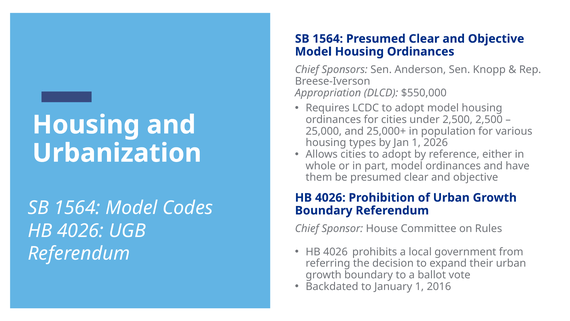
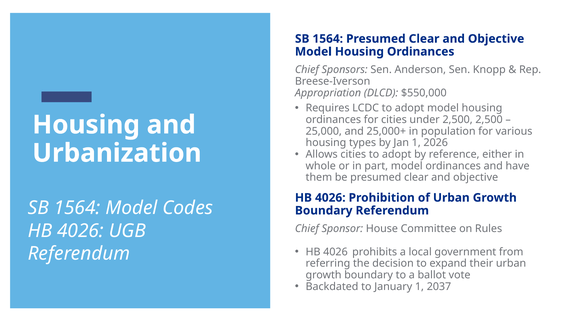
2016: 2016 -> 2037
